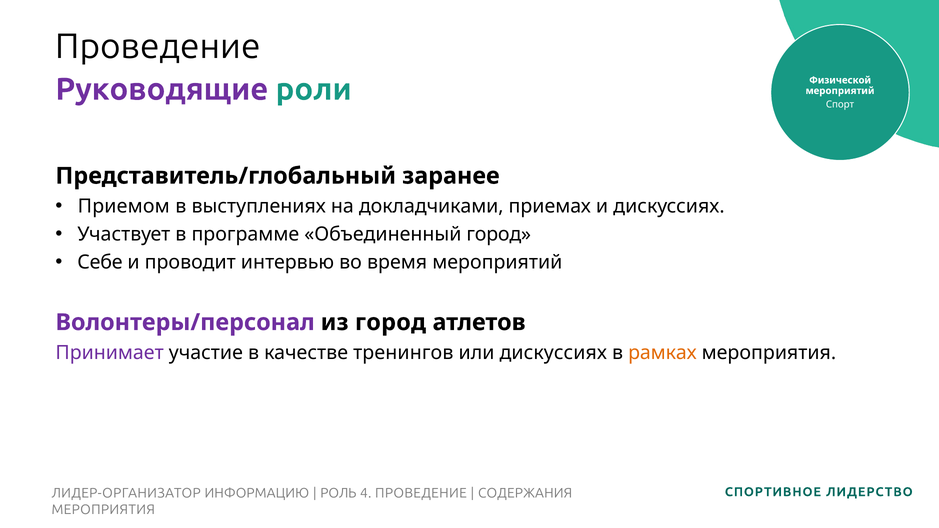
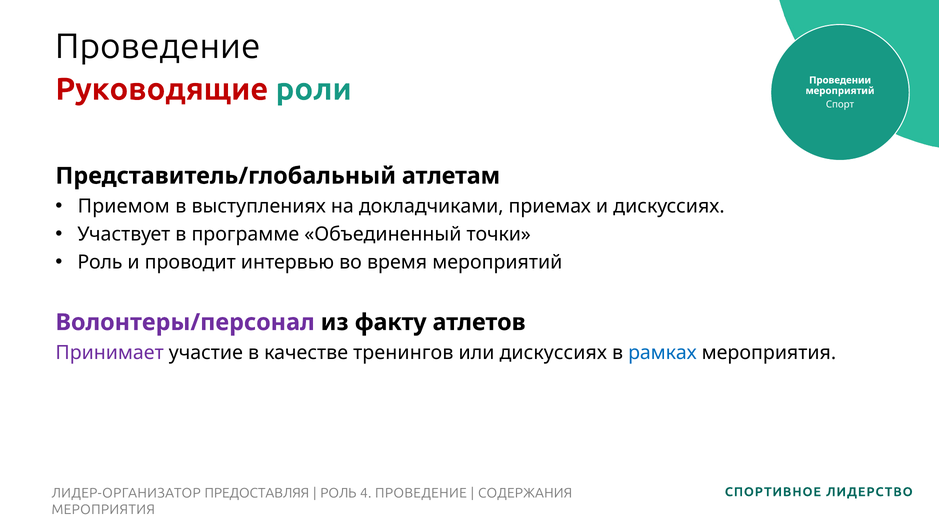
Руководящие colour: purple -> red
Физической: Физической -> Проведении
заранее: заранее -> атлетам
Объединенный город: город -> точки
Себе at (100, 263): Себе -> Роль
из город: город -> факту
рамках colour: orange -> blue
ИНФОРМАЦИЮ: ИНФОРМАЦИЮ -> ПРЕДОСТАВЛЯЯ
